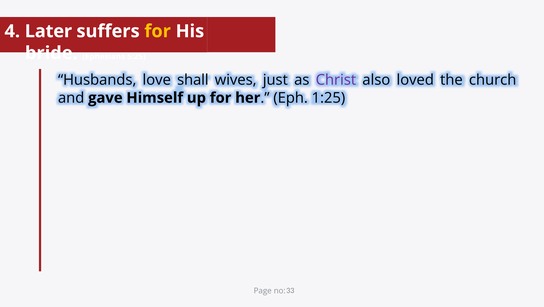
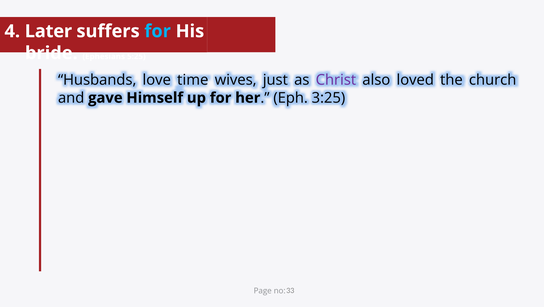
for at (158, 31) colour: yellow -> light blue
shall: shall -> time
1:25: 1:25 -> 3:25
